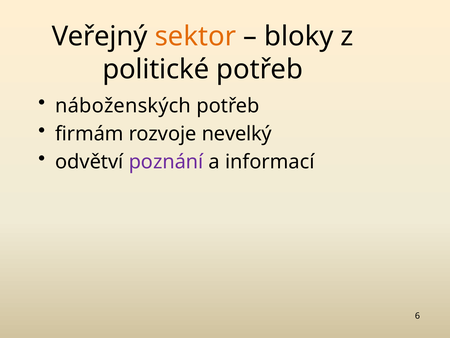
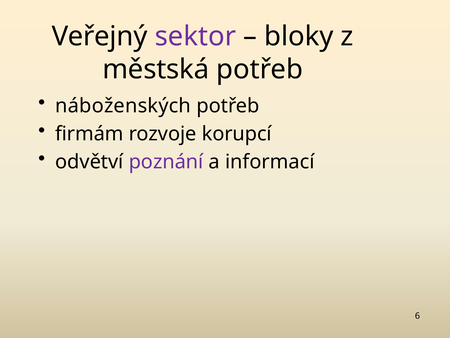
sektor colour: orange -> purple
politické: politické -> městská
nevelký: nevelký -> korupcí
